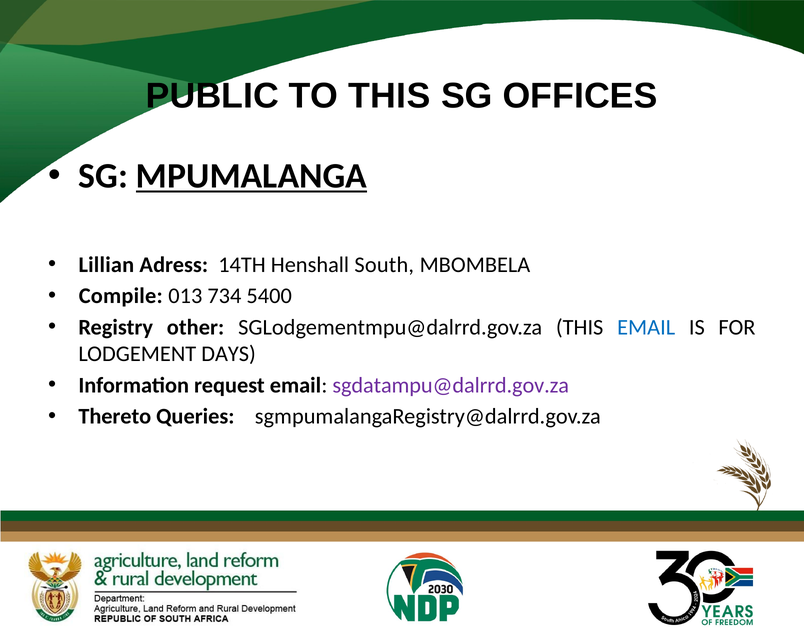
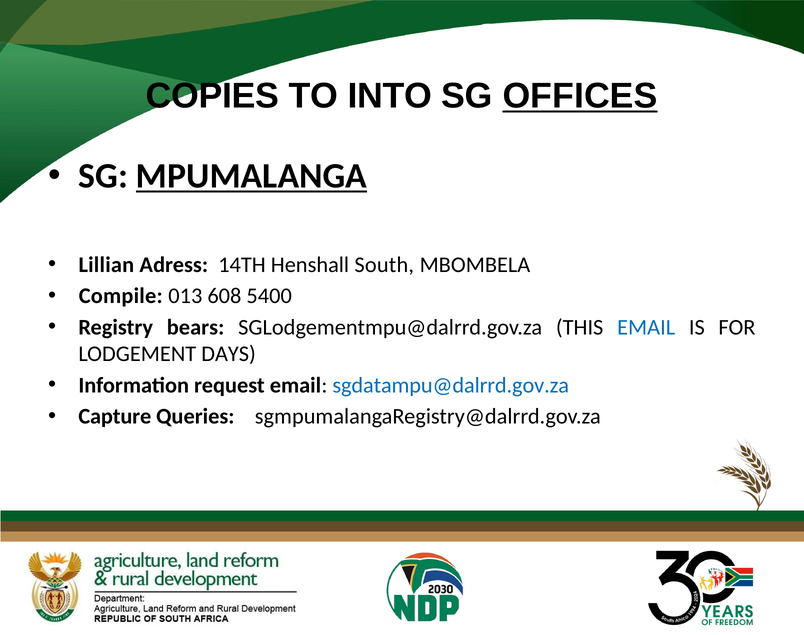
PUBLIC: PUBLIC -> COPIES
TO THIS: THIS -> INTO
OFFICES underline: none -> present
734: 734 -> 608
other: other -> bears
sgdatampu@dalrrd.gov.za colour: purple -> blue
Thereto: Thereto -> Capture
